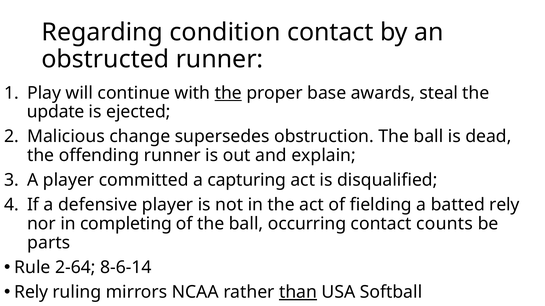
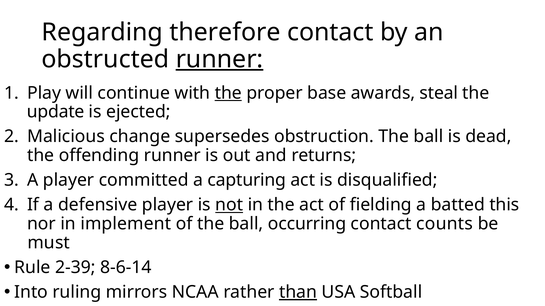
condition: condition -> therefore
runner at (220, 59) underline: none -> present
explain: explain -> returns
not underline: none -> present
batted rely: rely -> this
completing: completing -> implement
parts: parts -> must
2-64: 2-64 -> 2-39
Rely at (31, 293): Rely -> Into
